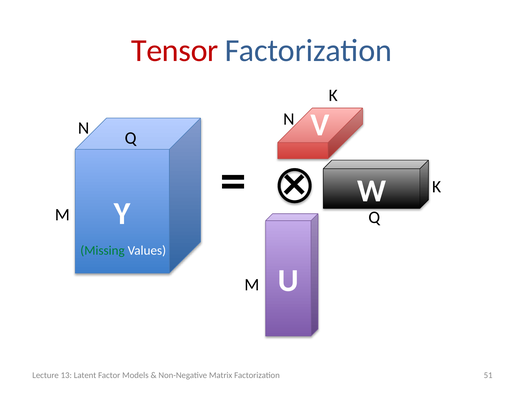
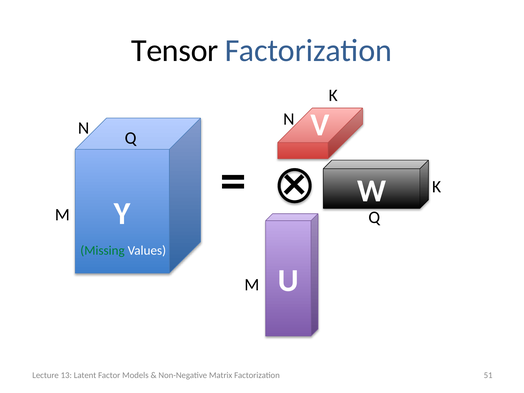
Tensor colour: red -> black
